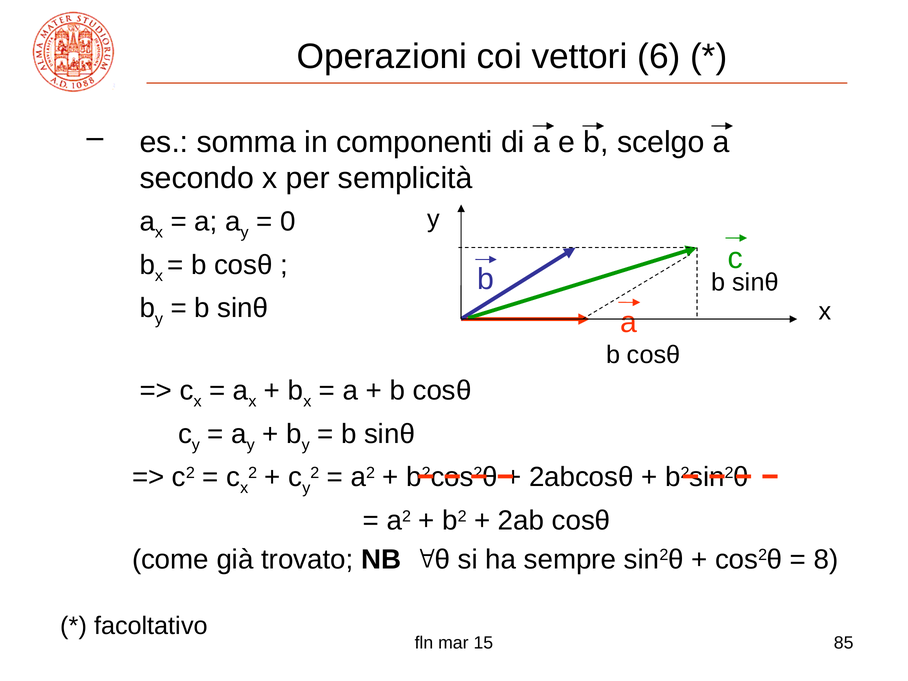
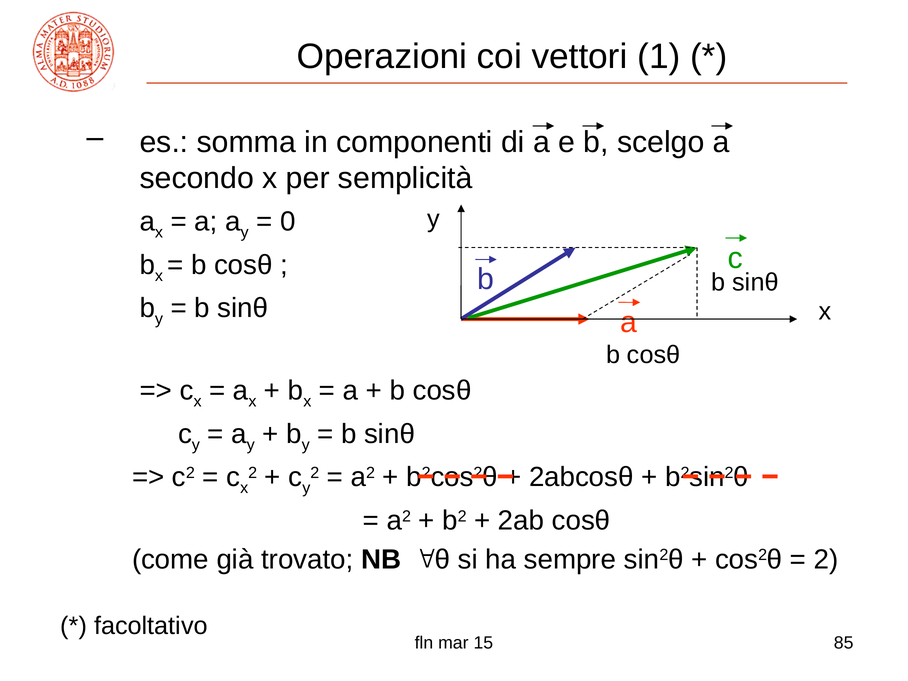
6: 6 -> 1
8 at (826, 560): 8 -> 2
